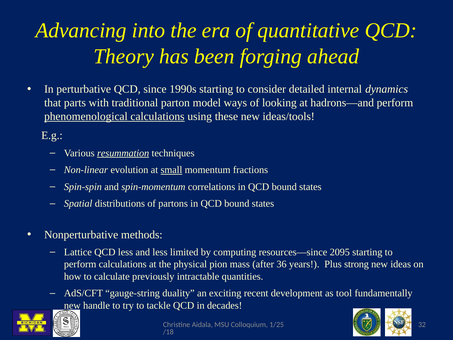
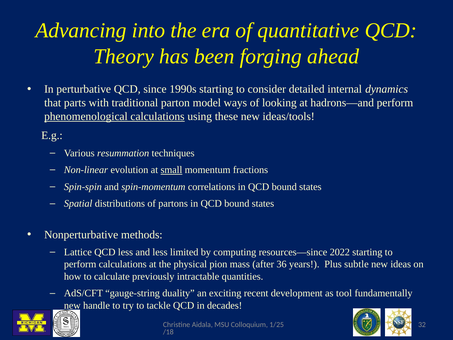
resummation underline: present -> none
2095: 2095 -> 2022
strong: strong -> subtle
